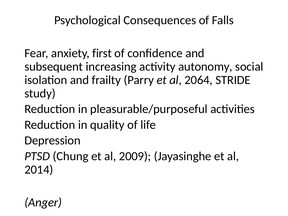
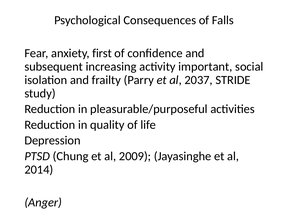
autonomy: autonomy -> important
2064: 2064 -> 2037
